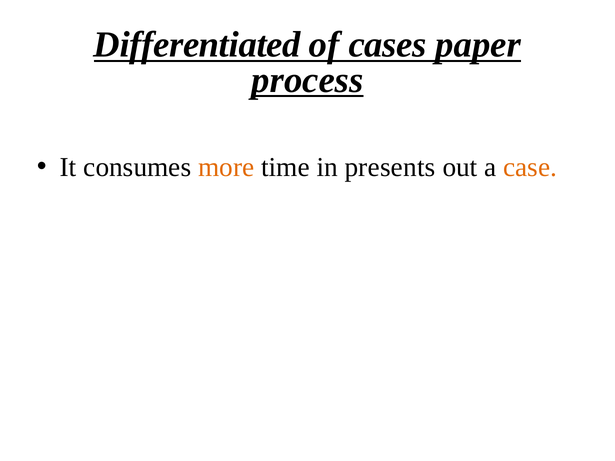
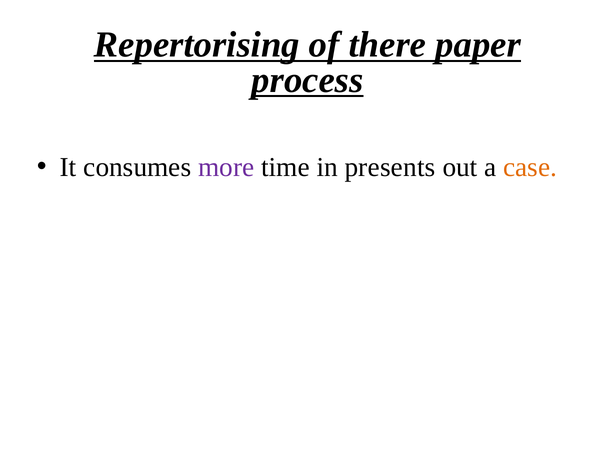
Differentiated: Differentiated -> Repertorising
cases: cases -> there
more colour: orange -> purple
